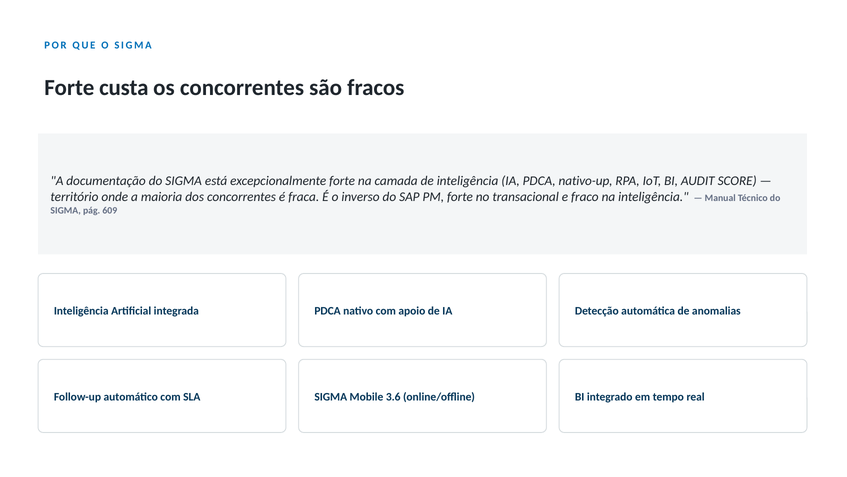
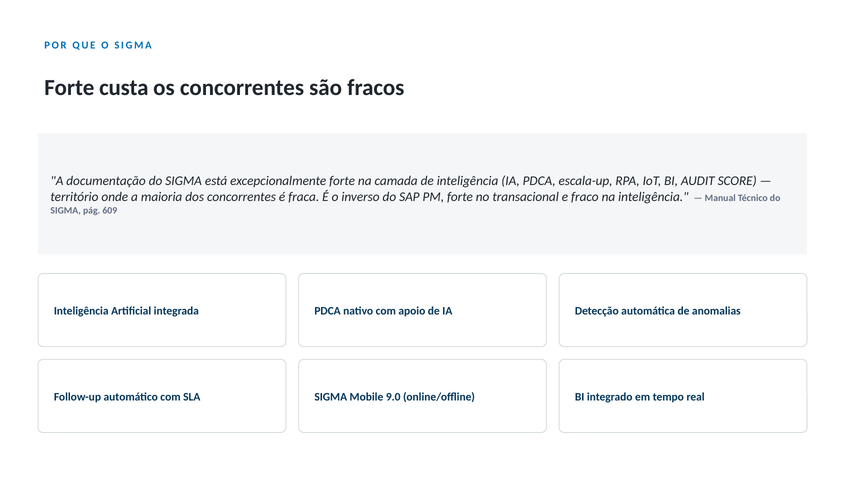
nativo-up: nativo-up -> escala-up
3.6: 3.6 -> 9.0
